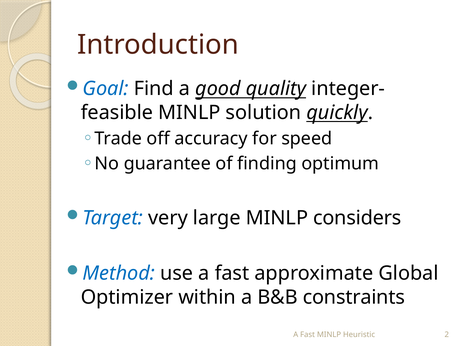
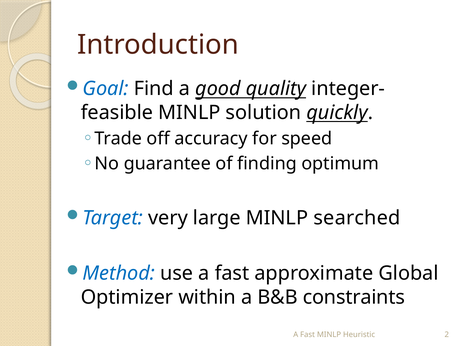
considers: considers -> searched
